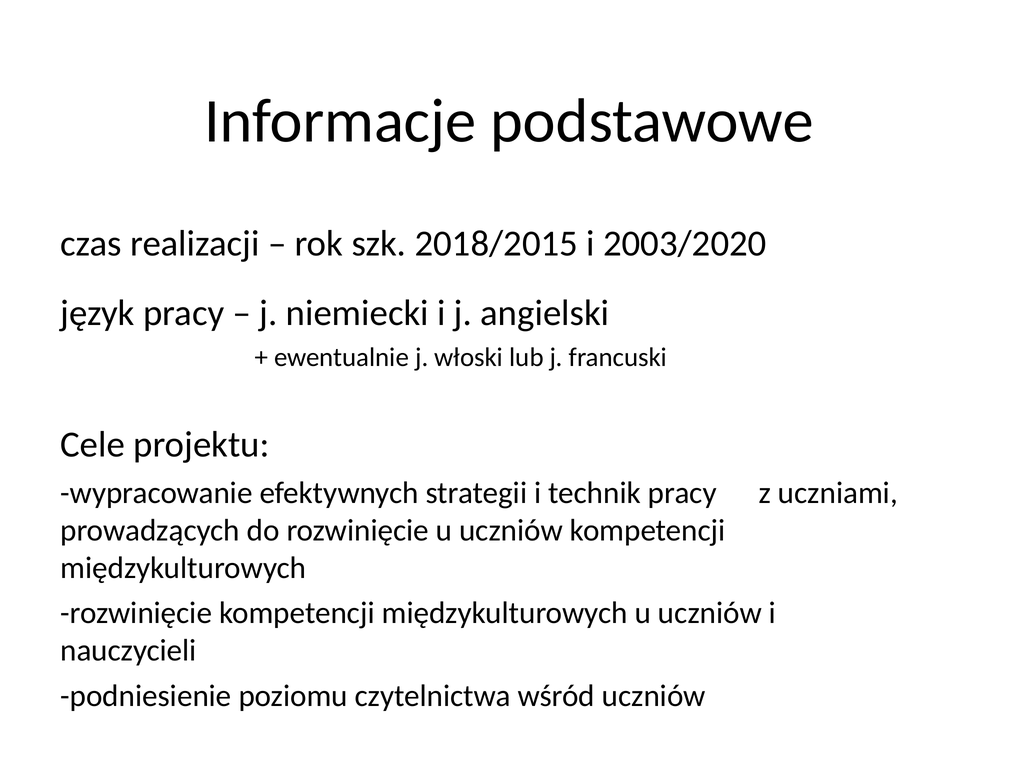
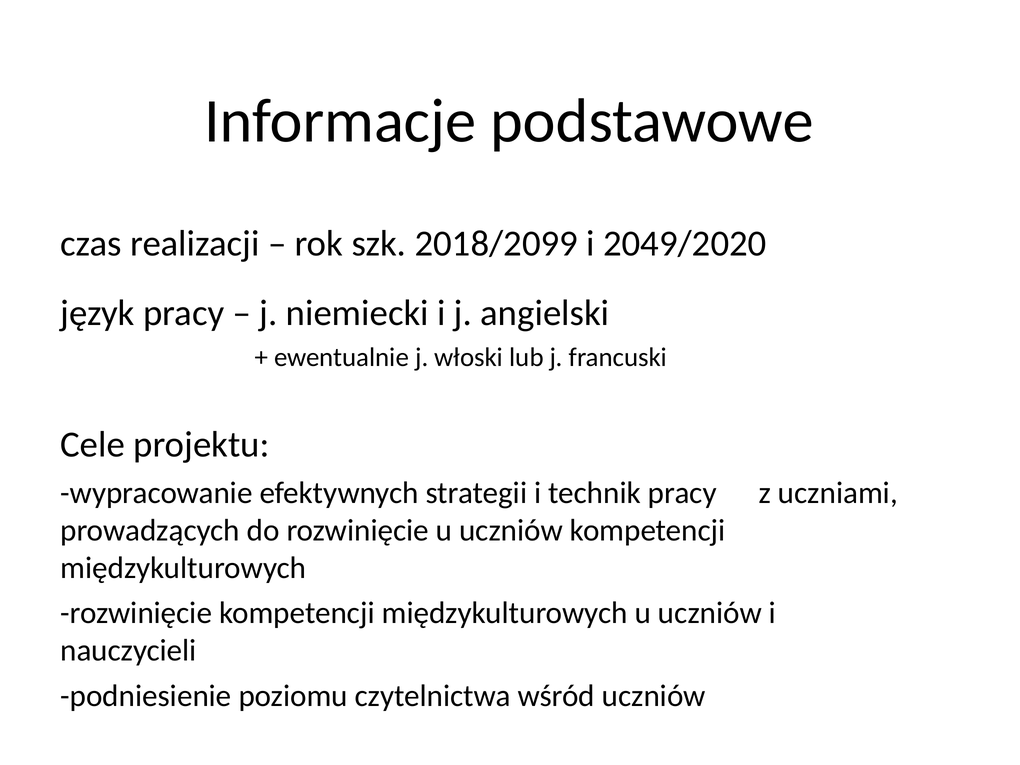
2018/2015: 2018/2015 -> 2018/2099
2003/2020: 2003/2020 -> 2049/2020
